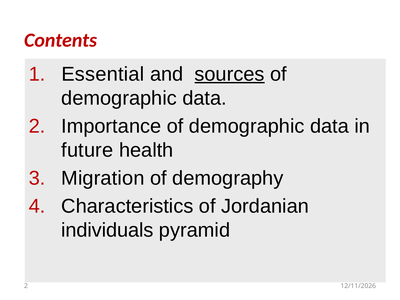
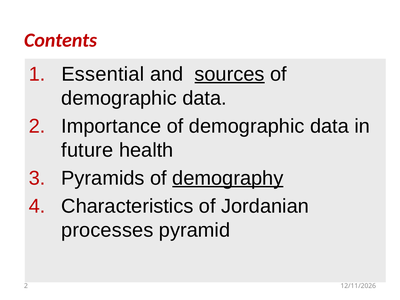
Migration: Migration -> Pyramids
demography underline: none -> present
individuals: individuals -> processes
